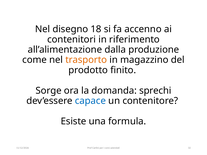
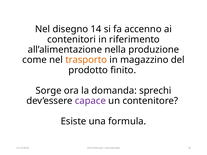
18: 18 -> 14
dalla: dalla -> nella
capace colour: blue -> purple
